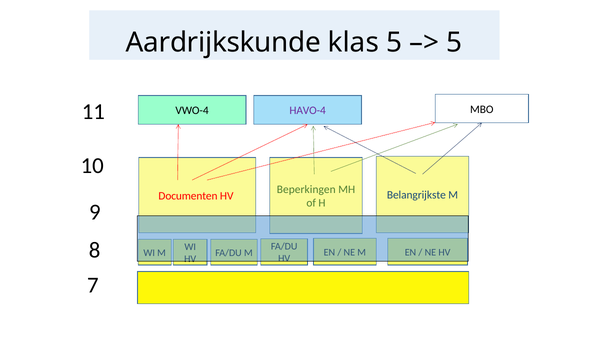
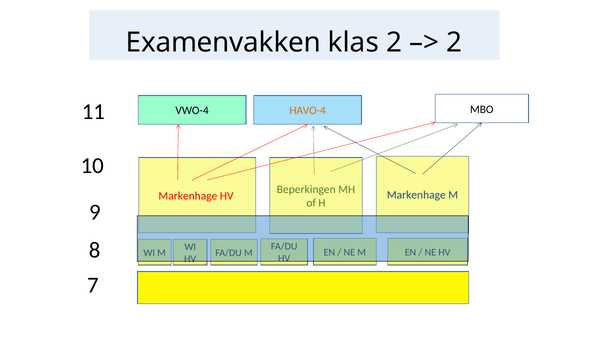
Aardrijkskunde: Aardrijkskunde -> Examenvakken
klas 5: 5 -> 2
5 at (454, 42): 5 -> 2
HAVO-4 colour: purple -> orange
Documenten at (188, 196): Documenten -> Markenhage
Belangrijkste at (416, 195): Belangrijkste -> Markenhage
